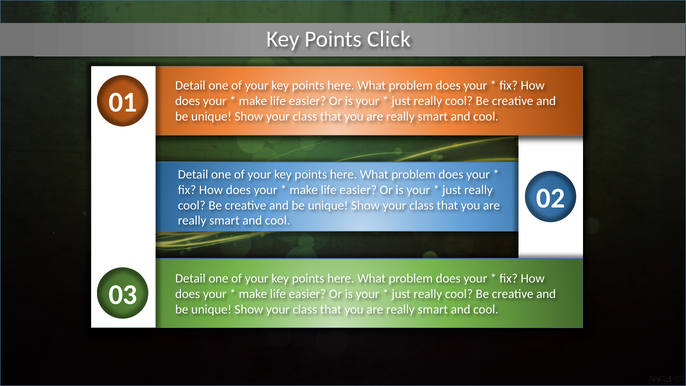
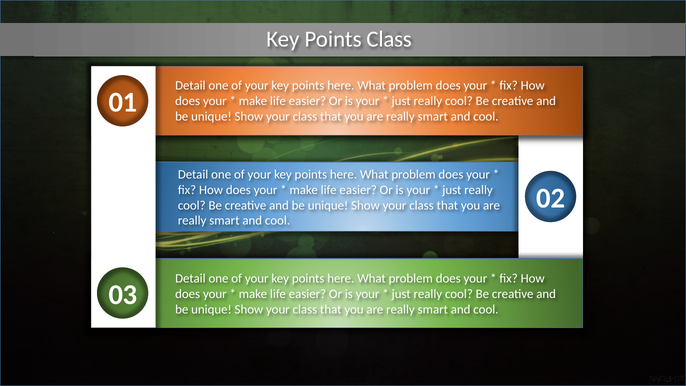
Points Click: Click -> Class
